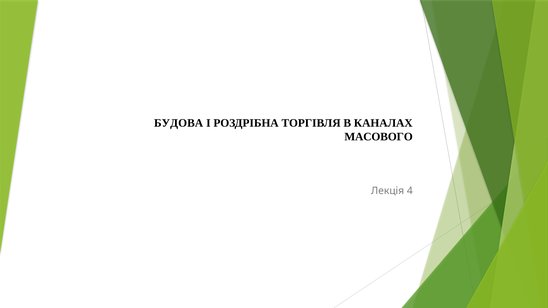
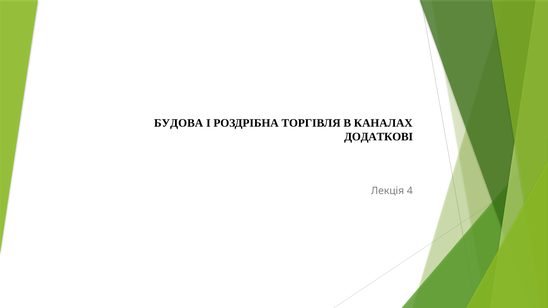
МАСОВОГО: МАСОВОГО -> ДОДАТКОВІ
